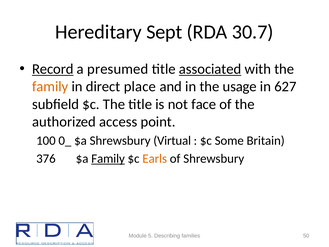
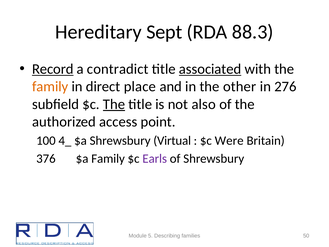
30.7: 30.7 -> 88.3
presumed: presumed -> contradict
usage: usage -> other
627: 627 -> 276
The at (114, 104) underline: none -> present
face: face -> also
0_: 0_ -> 4_
Some: Some -> Were
Family at (108, 158) underline: present -> none
Earls colour: orange -> purple
